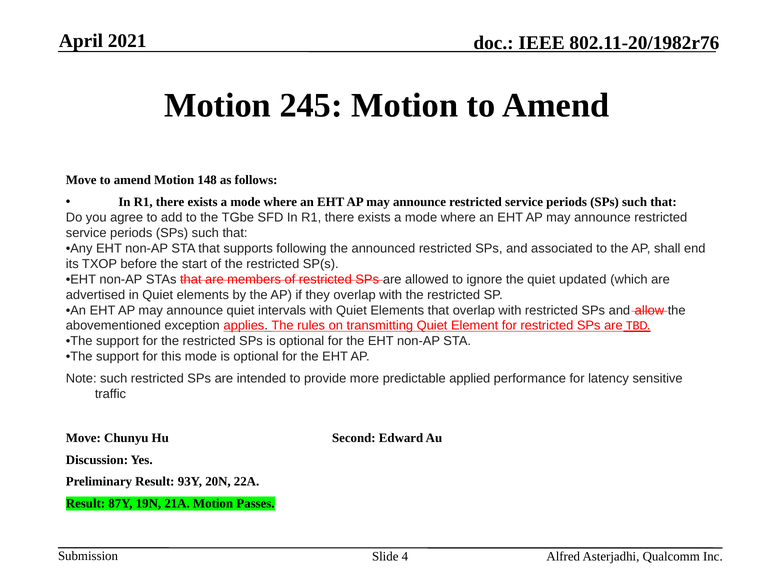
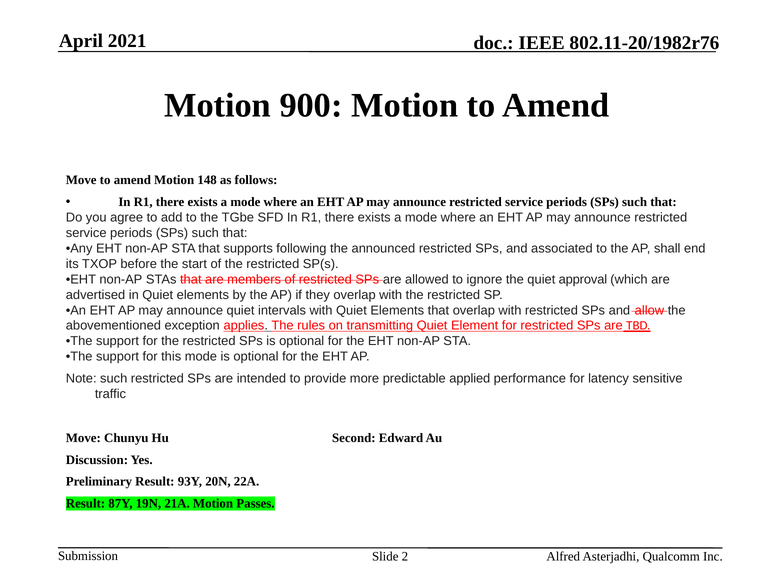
245: 245 -> 900
updated: updated -> approval
4: 4 -> 2
